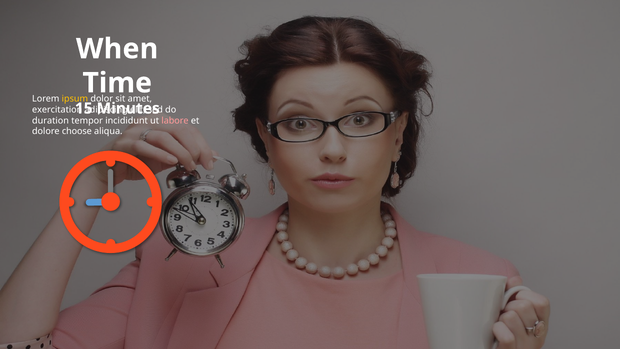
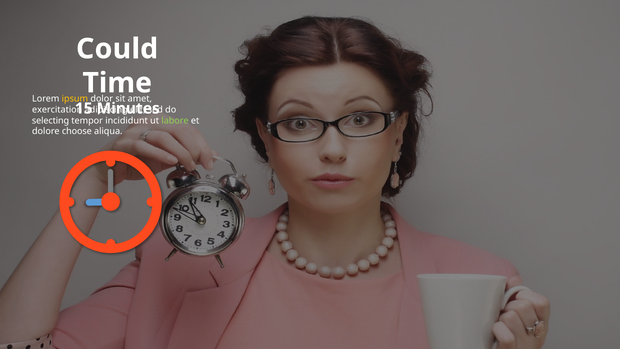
When: When -> Could
duration: duration -> selecting
labore colour: pink -> light green
